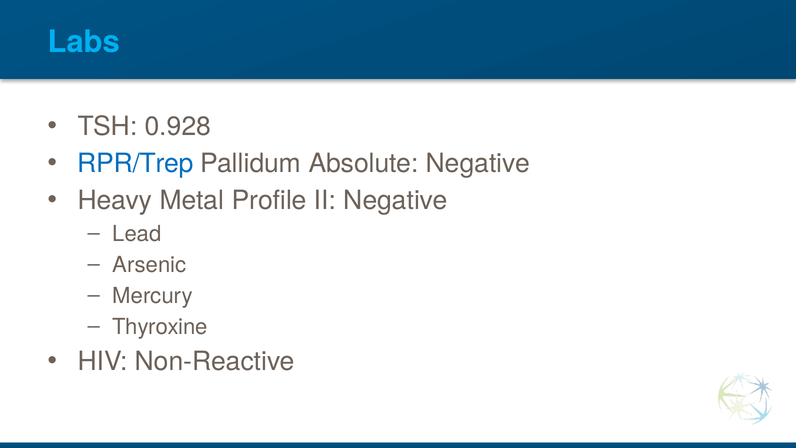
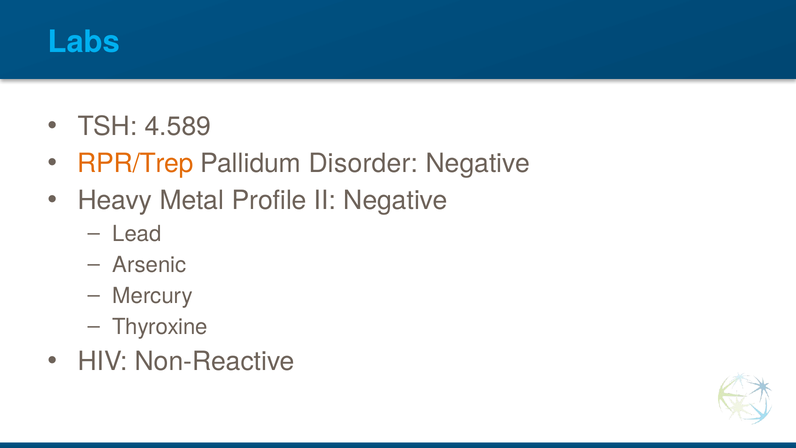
0.928: 0.928 -> 4.589
RPR/Trep colour: blue -> orange
Absolute: Absolute -> Disorder
